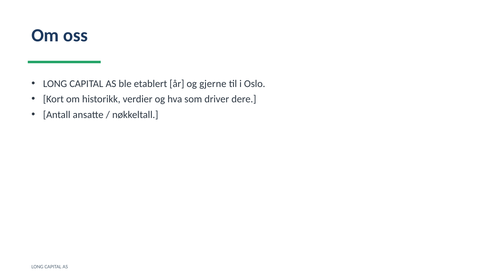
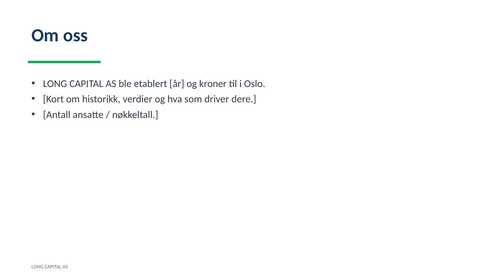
gjerne: gjerne -> kroner
